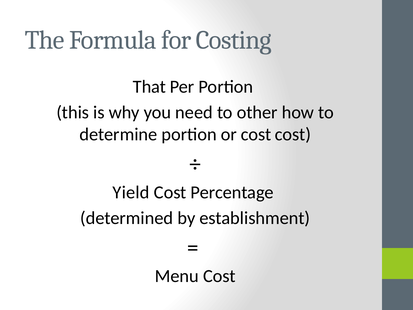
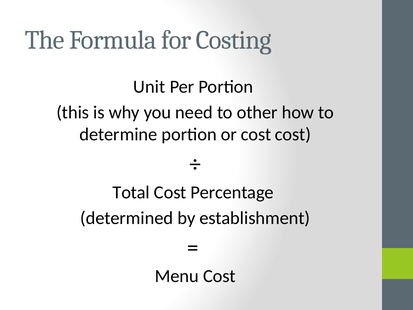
That: That -> Unit
Yield: Yield -> Total
